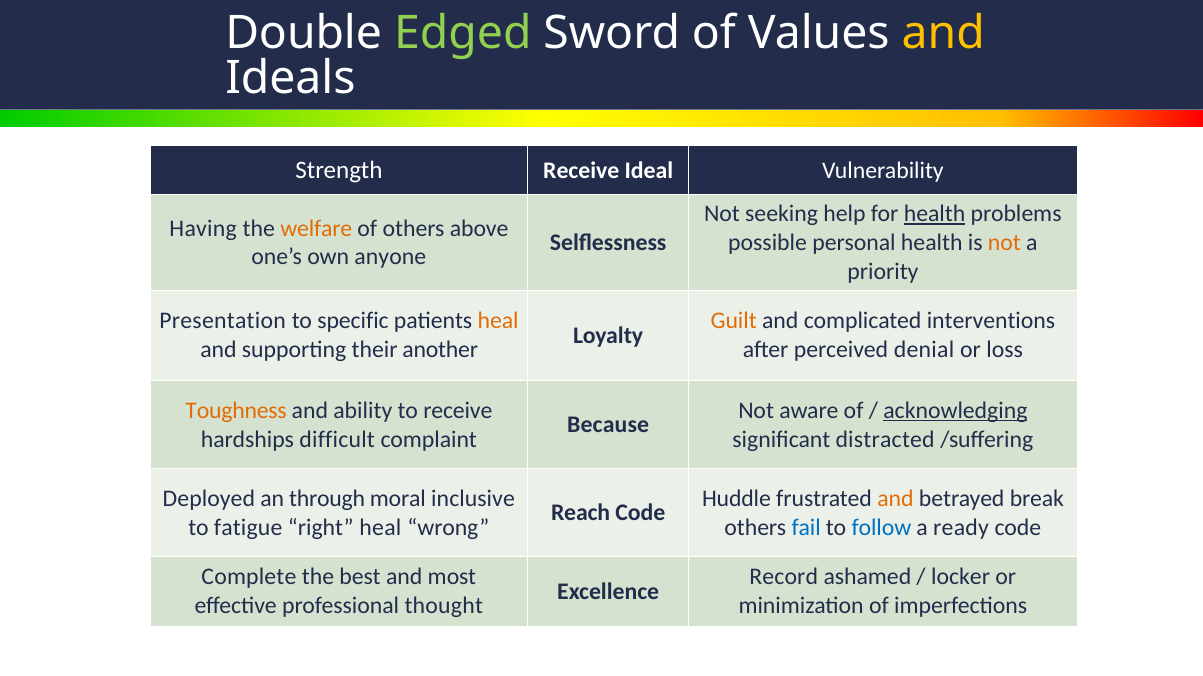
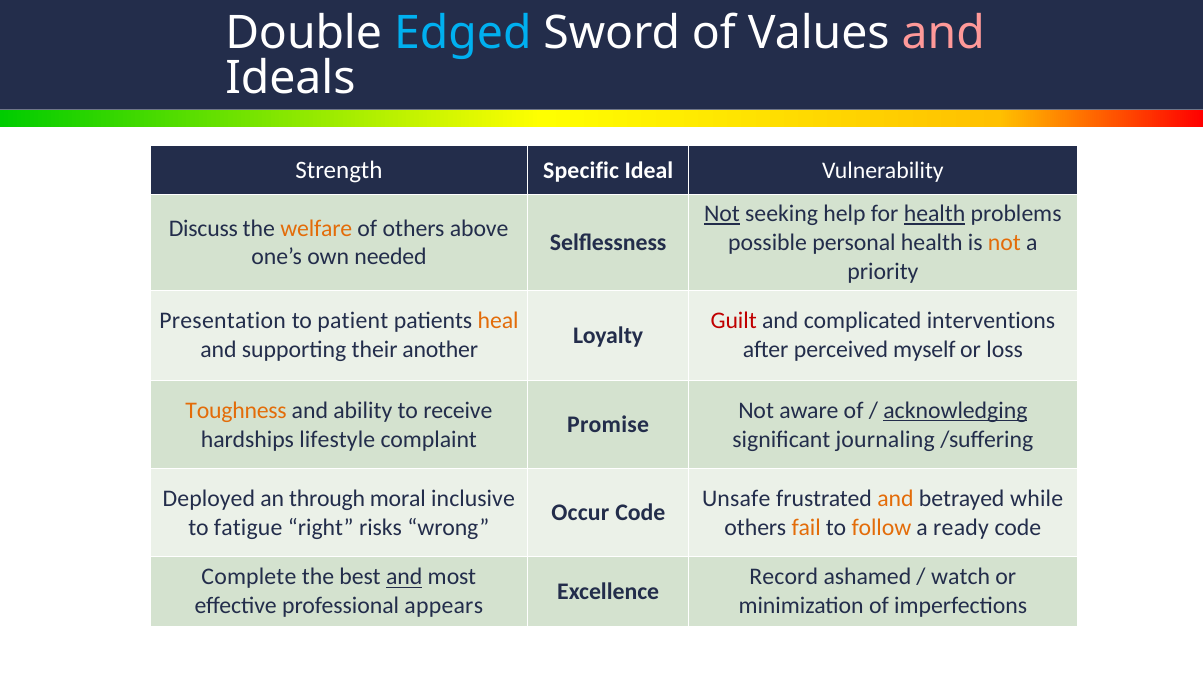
Edged colour: light green -> light blue
and at (943, 33) colour: yellow -> pink
Strength Receive: Receive -> Specific
Not at (722, 214) underline: none -> present
Having: Having -> Discuss
anyone: anyone -> needed
specific: specific -> patient
Guilt colour: orange -> red
denial: denial -> myself
Because: Because -> Promise
difficult: difficult -> lifestyle
distracted: distracted -> journaling
Huddle: Huddle -> Unsafe
break: break -> while
Reach: Reach -> Occur
right heal: heal -> risks
fail colour: blue -> orange
follow colour: blue -> orange
and at (404, 578) underline: none -> present
locker: locker -> watch
thought: thought -> appears
